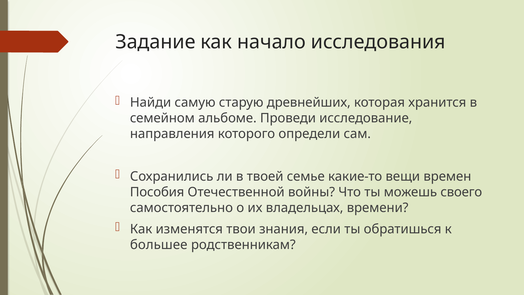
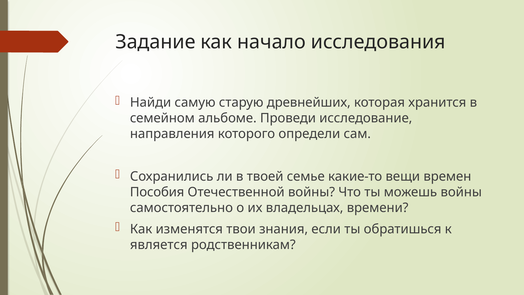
можешь своего: своего -> войны
большее: большее -> является
